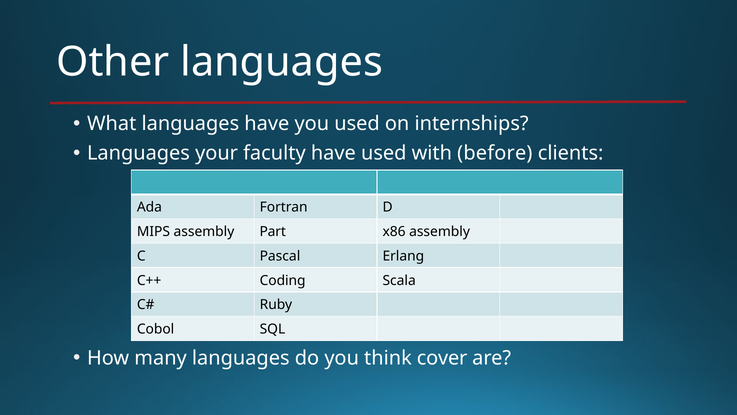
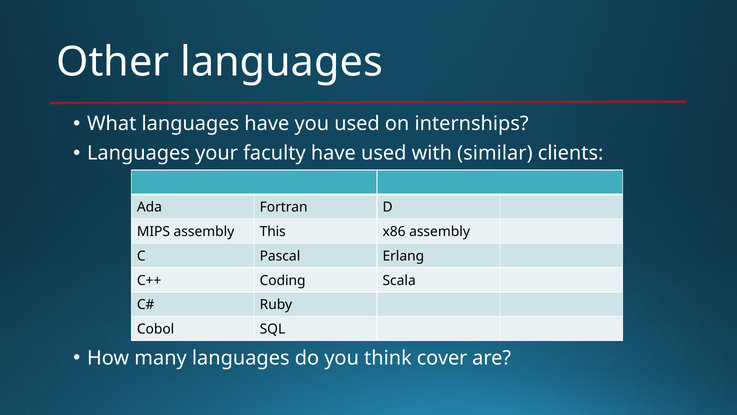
before: before -> similar
Part: Part -> This
